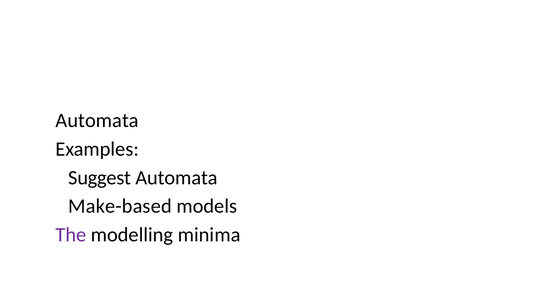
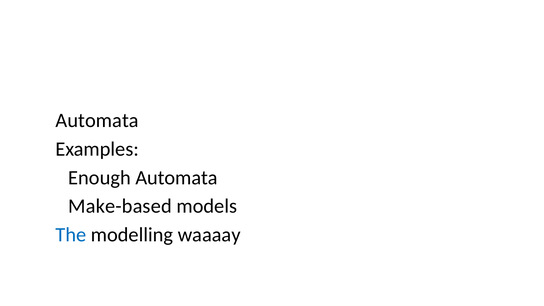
Suggest: Suggest -> Enough
The colour: purple -> blue
minima: minima -> waaaay
